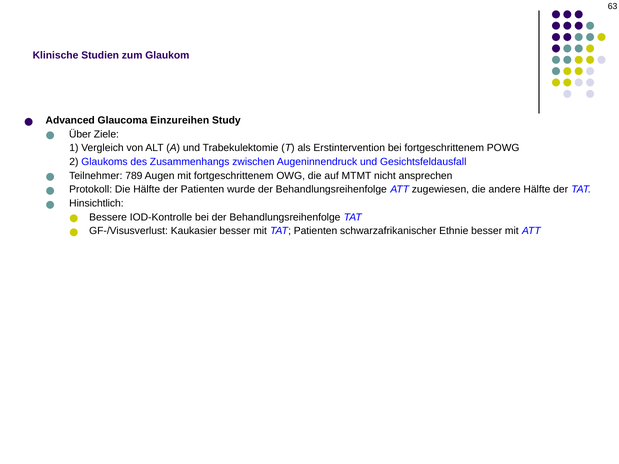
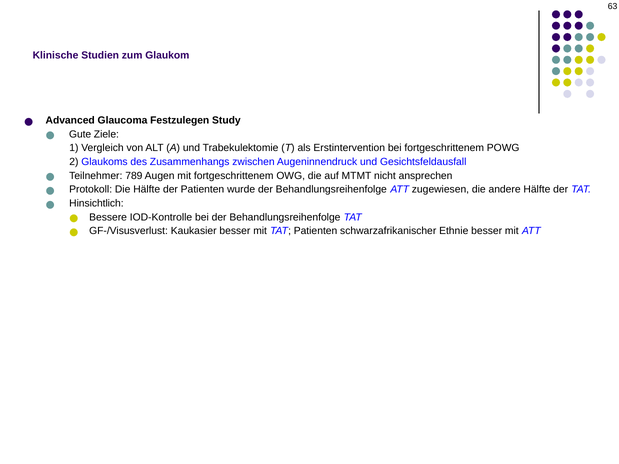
Einzureihen: Einzureihen -> Festzulegen
Über: Über -> Gute
